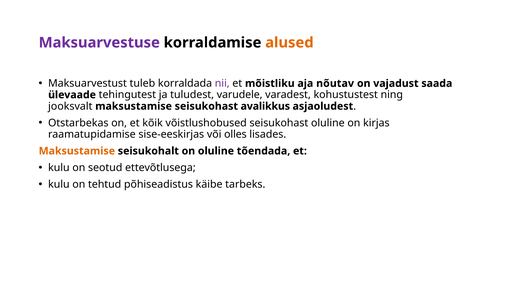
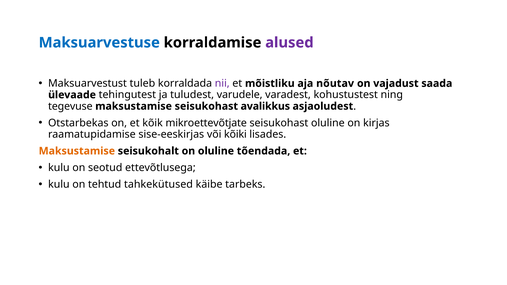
Maksuarvestuse colour: purple -> blue
alused colour: orange -> purple
jooksvalt: jooksvalt -> tegevuse
võistlushobused: võistlushobused -> mikroettevõtjate
olles: olles -> kõiki
põhiseadistus: põhiseadistus -> tahkekütused
